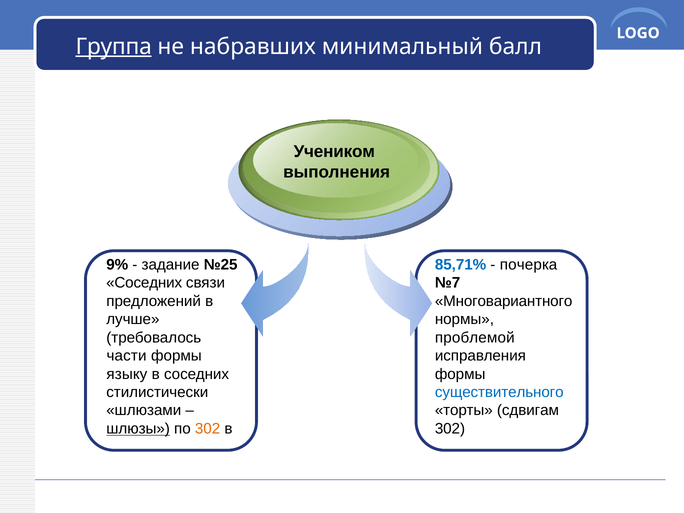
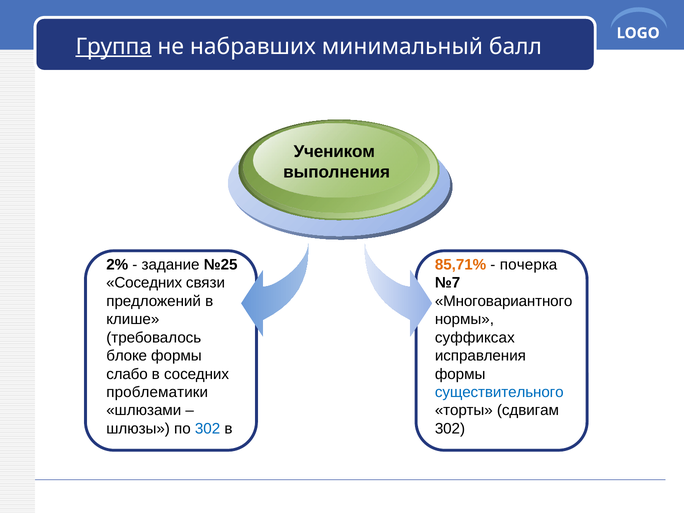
9%: 9% -> 2%
85,71% colour: blue -> orange
лучше: лучше -> клише
проблемой: проблемой -> суффиксах
части: части -> блоке
языку: языку -> слабо
стилистически: стилистически -> проблематики
шлюзы underline: present -> none
302 at (208, 429) colour: orange -> blue
